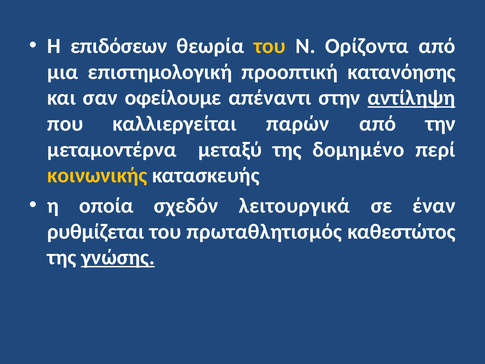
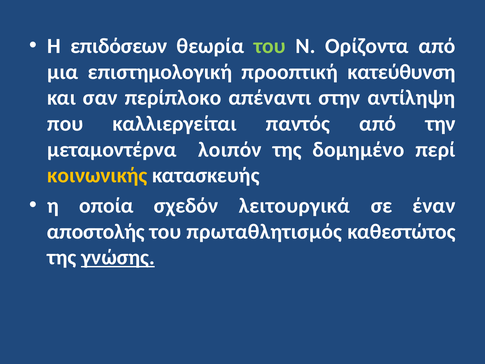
του at (270, 46) colour: yellow -> light green
κατανόησης: κατανόησης -> κατεύθυνση
οφείλουμε: οφείλουμε -> περίπλοκο
αντίληψη underline: present -> none
παρών: παρών -> παντός
μεταξύ: μεταξύ -> λοιπόν
ρυθμίζεται: ρυθμίζεται -> αποστολής
